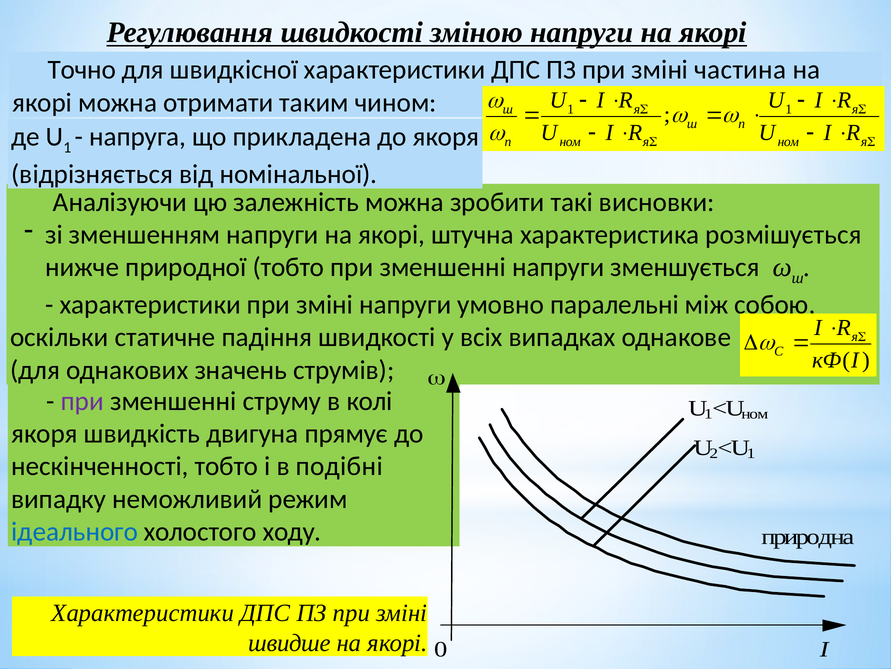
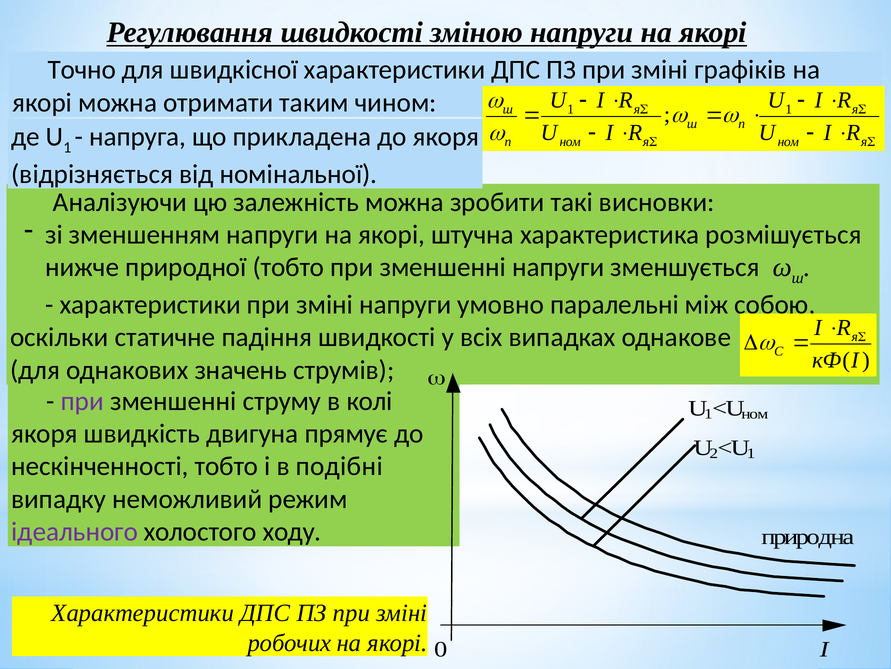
частина: частина -> графіків
ідеального colour: blue -> purple
швидше: швидше -> робочих
